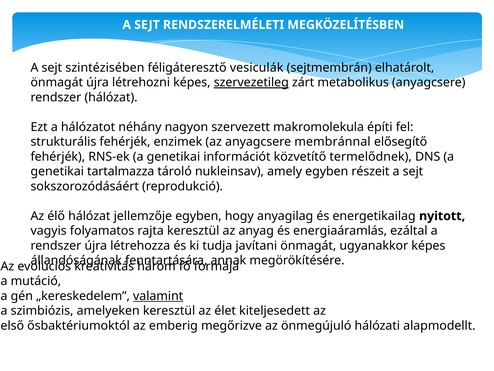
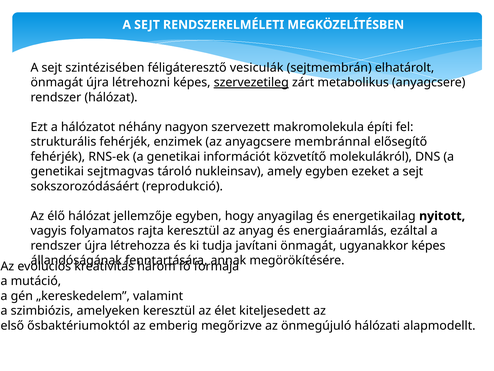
termelődnek: termelődnek -> molekulákról
tartalmazza: tartalmazza -> sejtmagvas
részeit: részeit -> ezeket
valamint underline: present -> none
